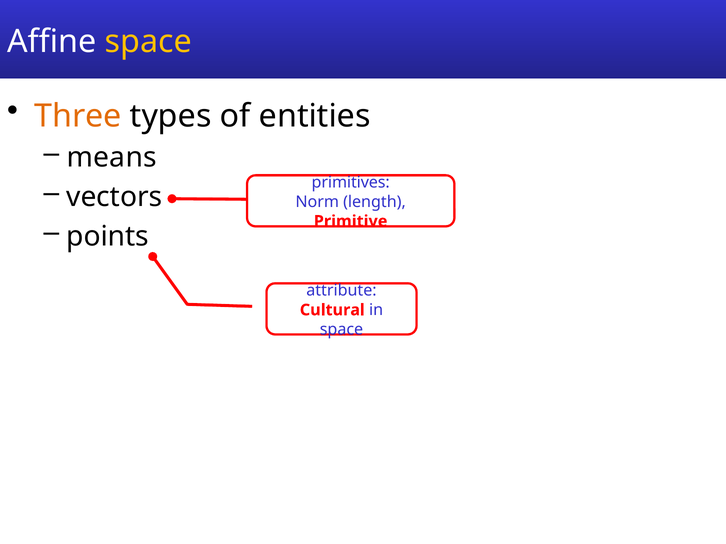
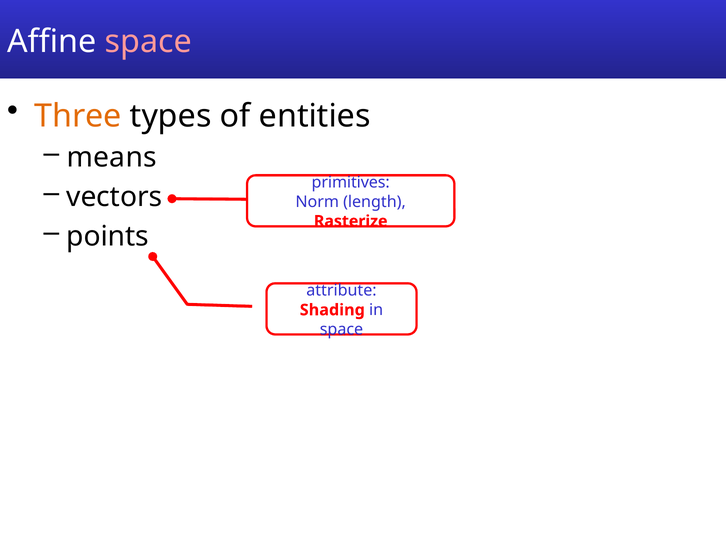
space at (148, 42) colour: yellow -> pink
Primitive: Primitive -> Rasterize
Cultural: Cultural -> Shading
